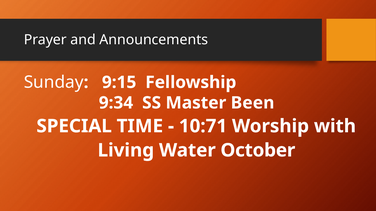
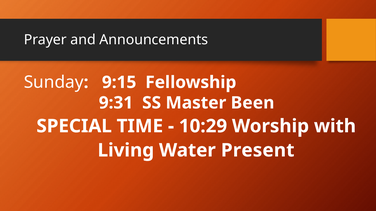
9:34: 9:34 -> 9:31
10:71: 10:71 -> 10:29
October: October -> Present
